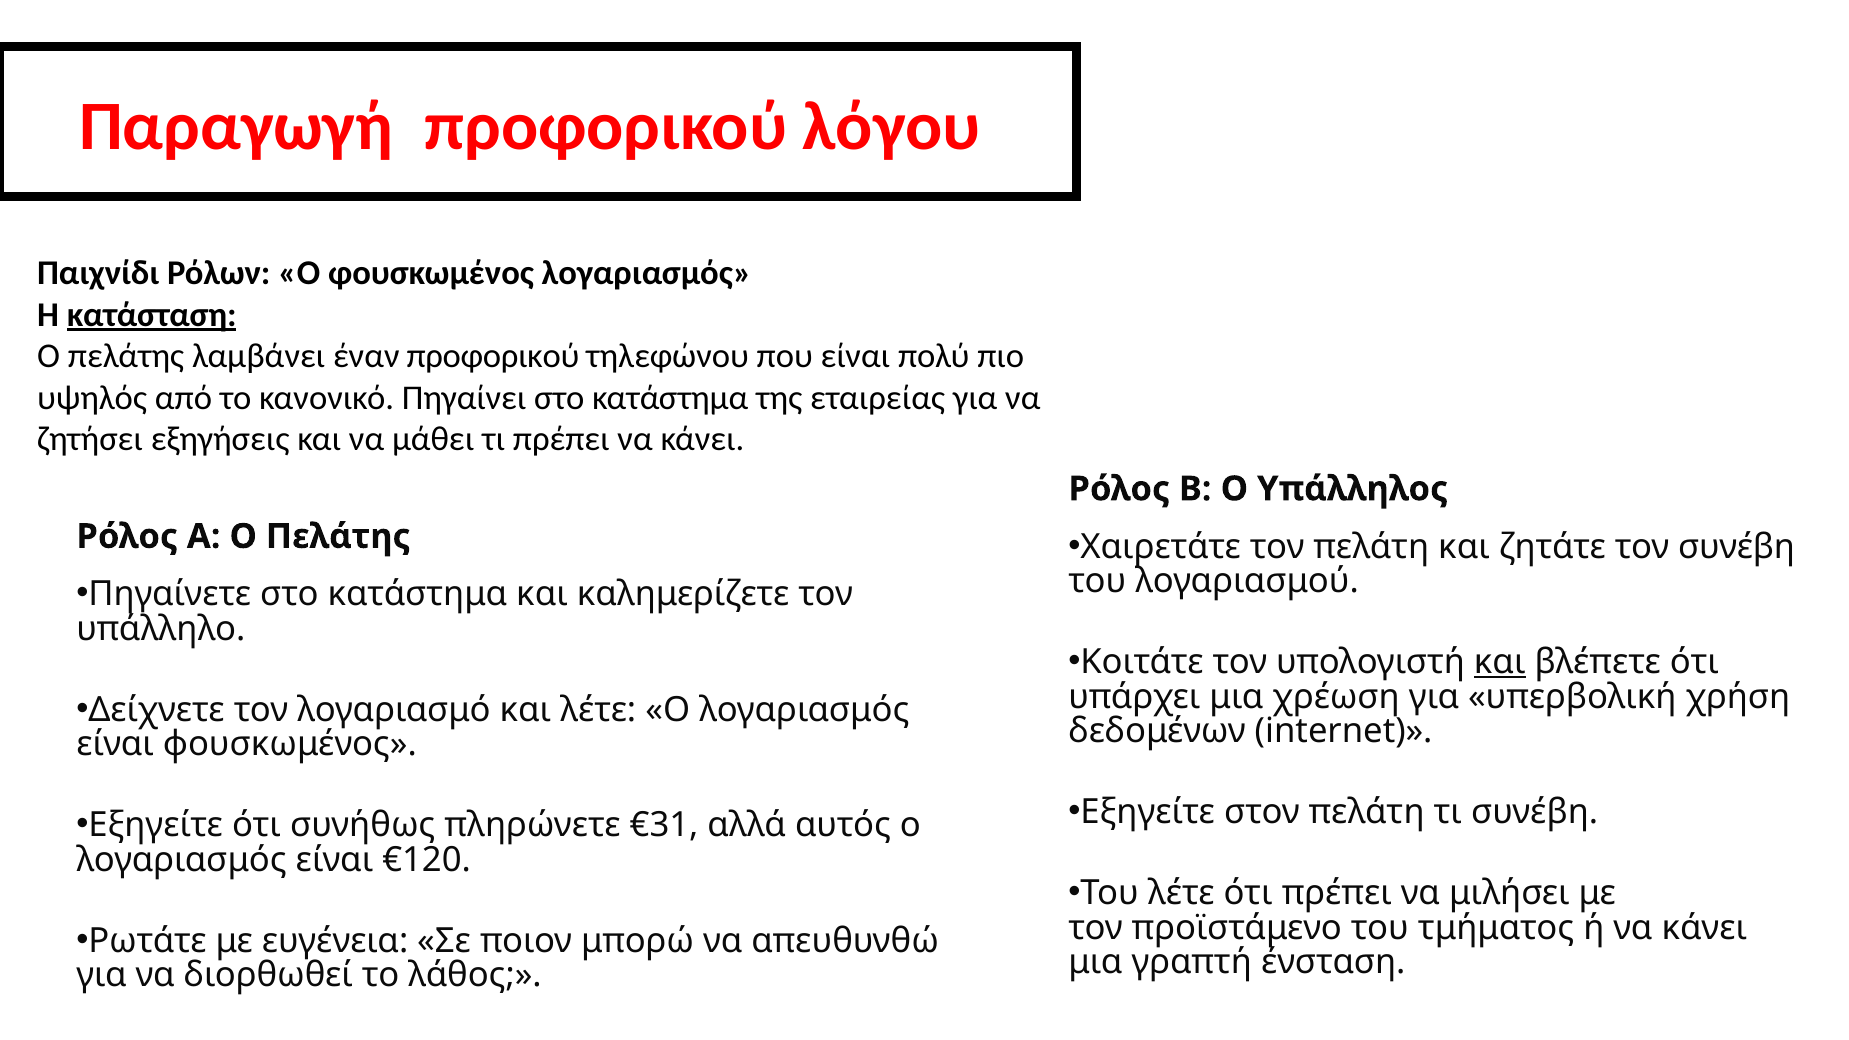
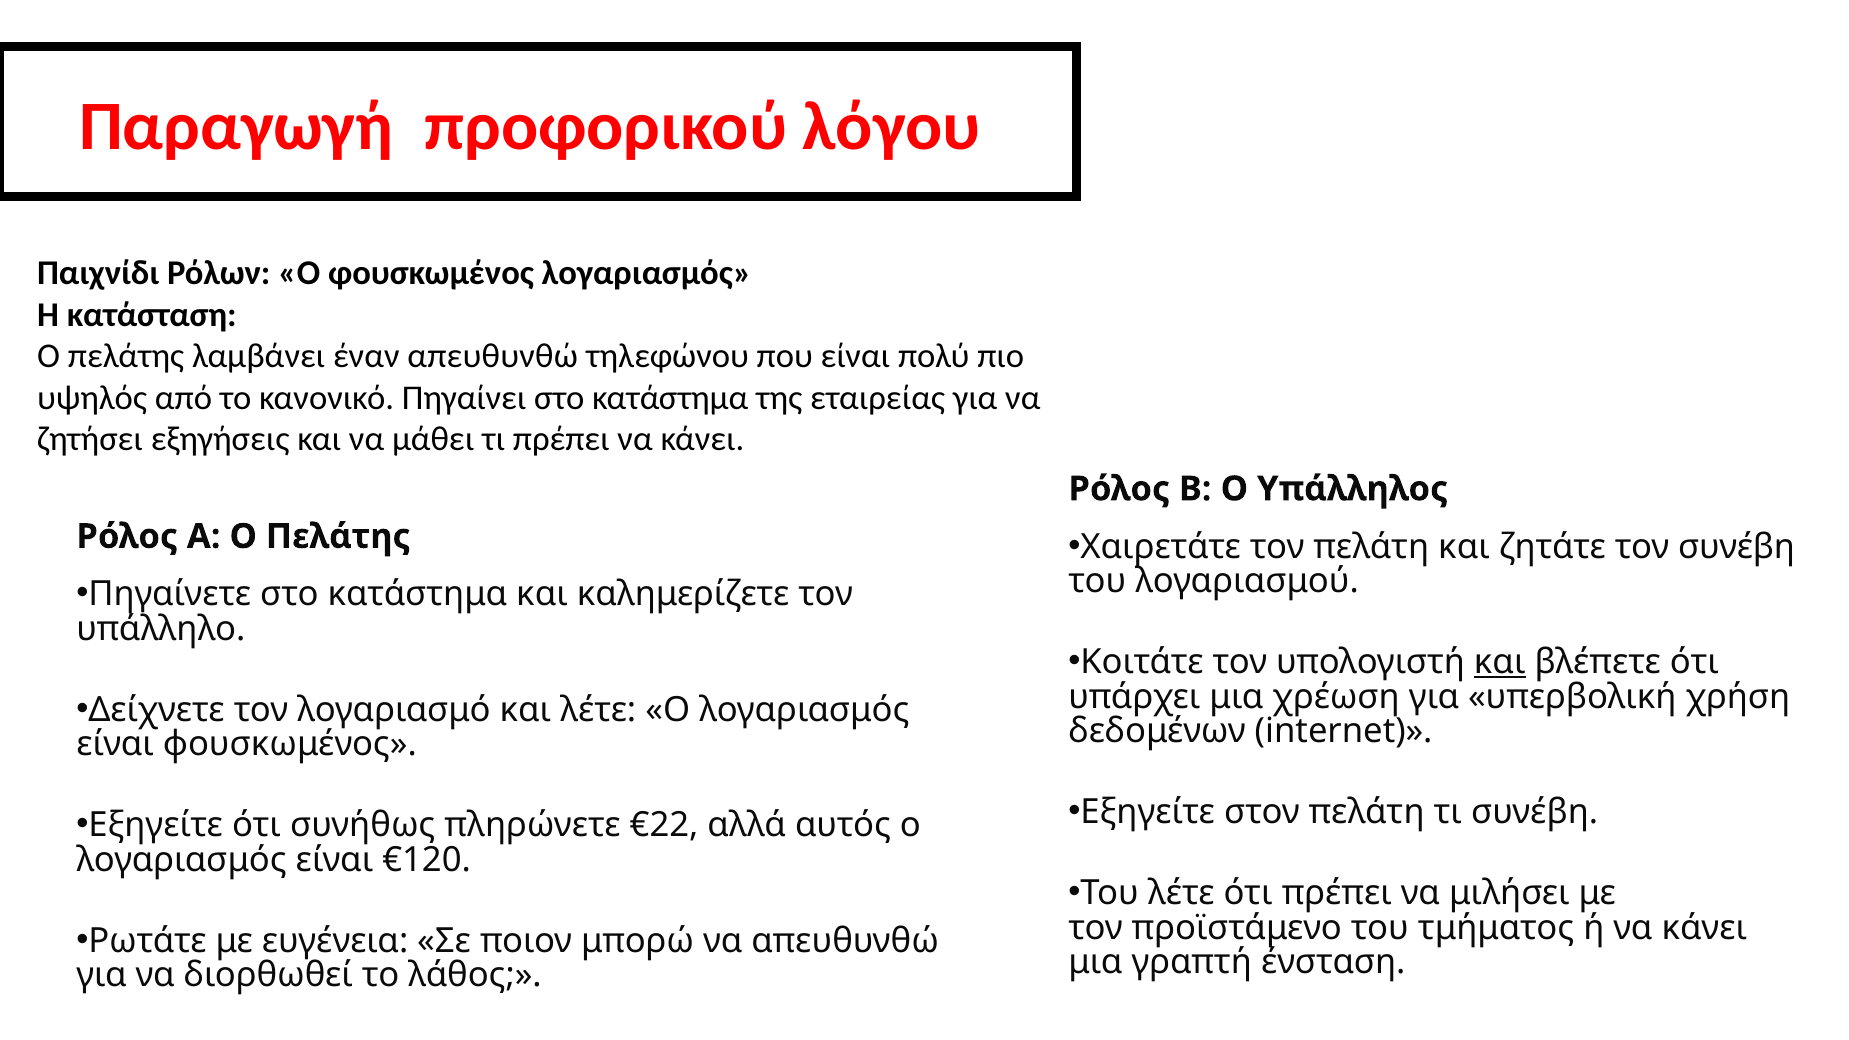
κατάσταση underline: present -> none
έναν προφορικού: προφορικού -> απευθυνθώ
€31: €31 -> €22
